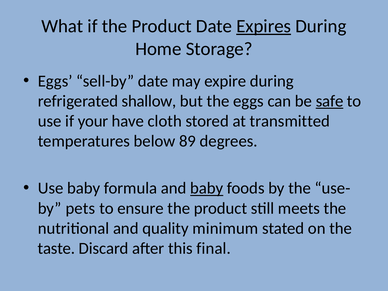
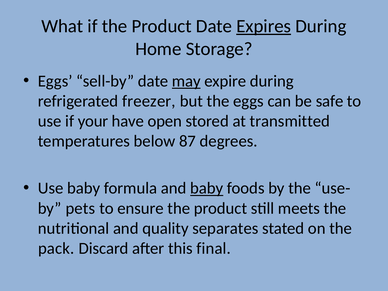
may underline: none -> present
shallow: shallow -> freezer
safe underline: present -> none
cloth: cloth -> open
89: 89 -> 87
minimum: minimum -> separates
taste: taste -> pack
